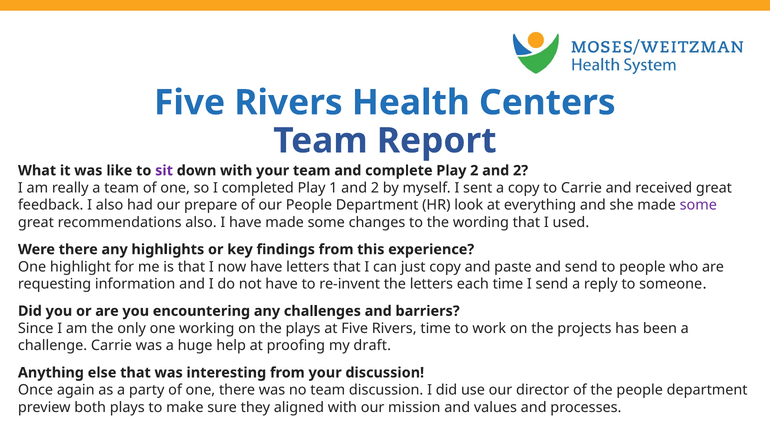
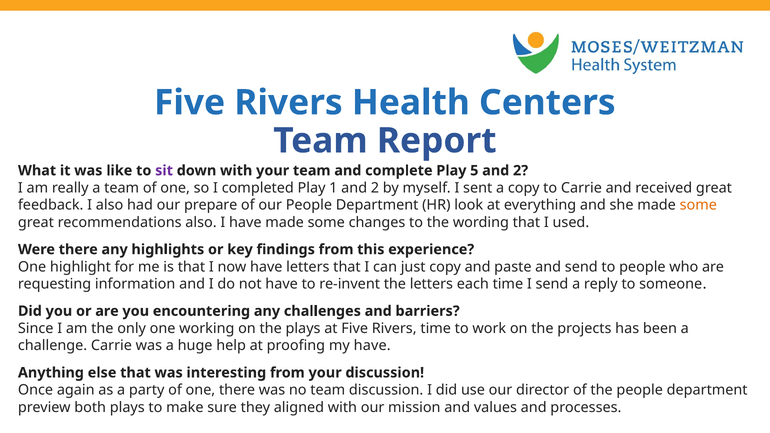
Play 2: 2 -> 5
some at (698, 205) colour: purple -> orange
my draft: draft -> have
